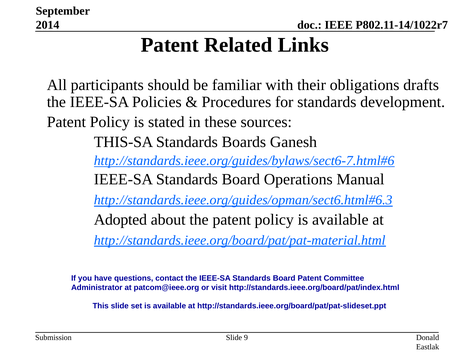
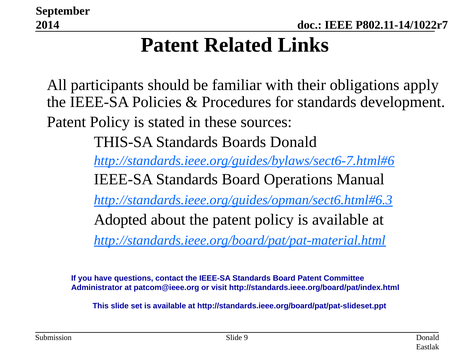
drafts: drafts -> apply
Boards Ganesh: Ganesh -> Donald
